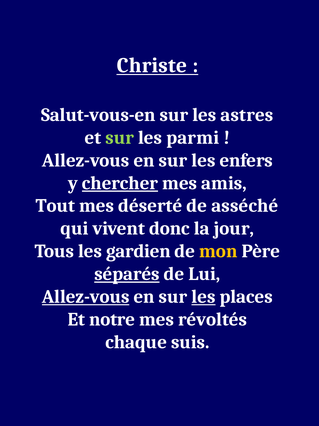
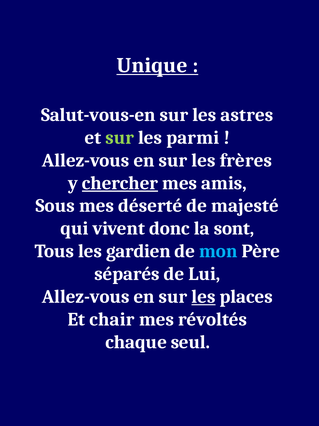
Christe: Christe -> Unique
enfers: enfers -> frères
Tout: Tout -> Sous
asséché: asséché -> majesté
jour: jour -> sont
mon colour: yellow -> light blue
séparés underline: present -> none
Allez-vous at (86, 296) underline: present -> none
notre: notre -> chair
suis: suis -> seul
